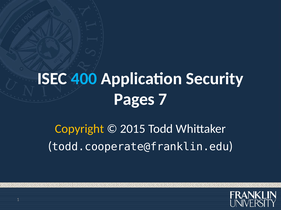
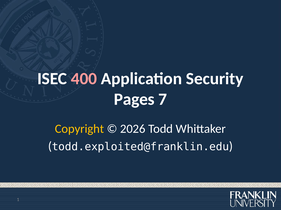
400 colour: light blue -> pink
2015: 2015 -> 2026
todd.cooperate@franklin.edu: todd.cooperate@franklin.edu -> todd.exploited@franklin.edu
